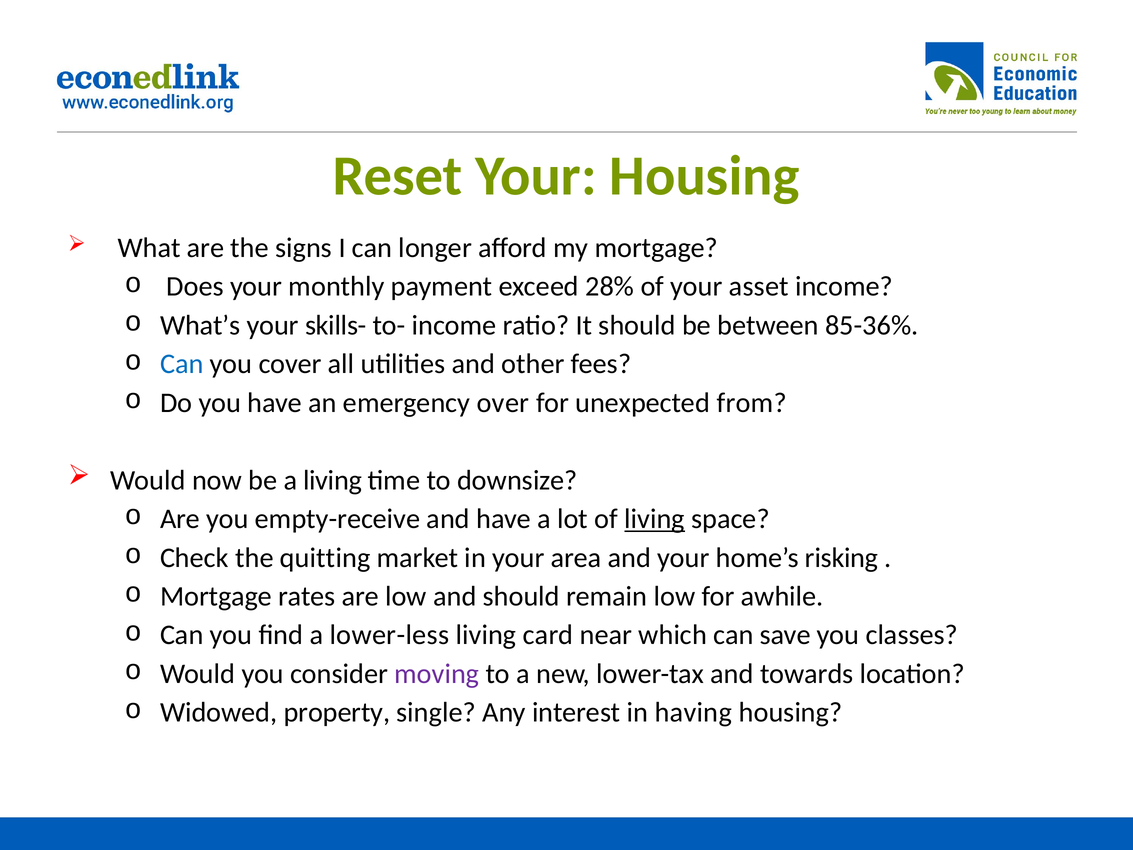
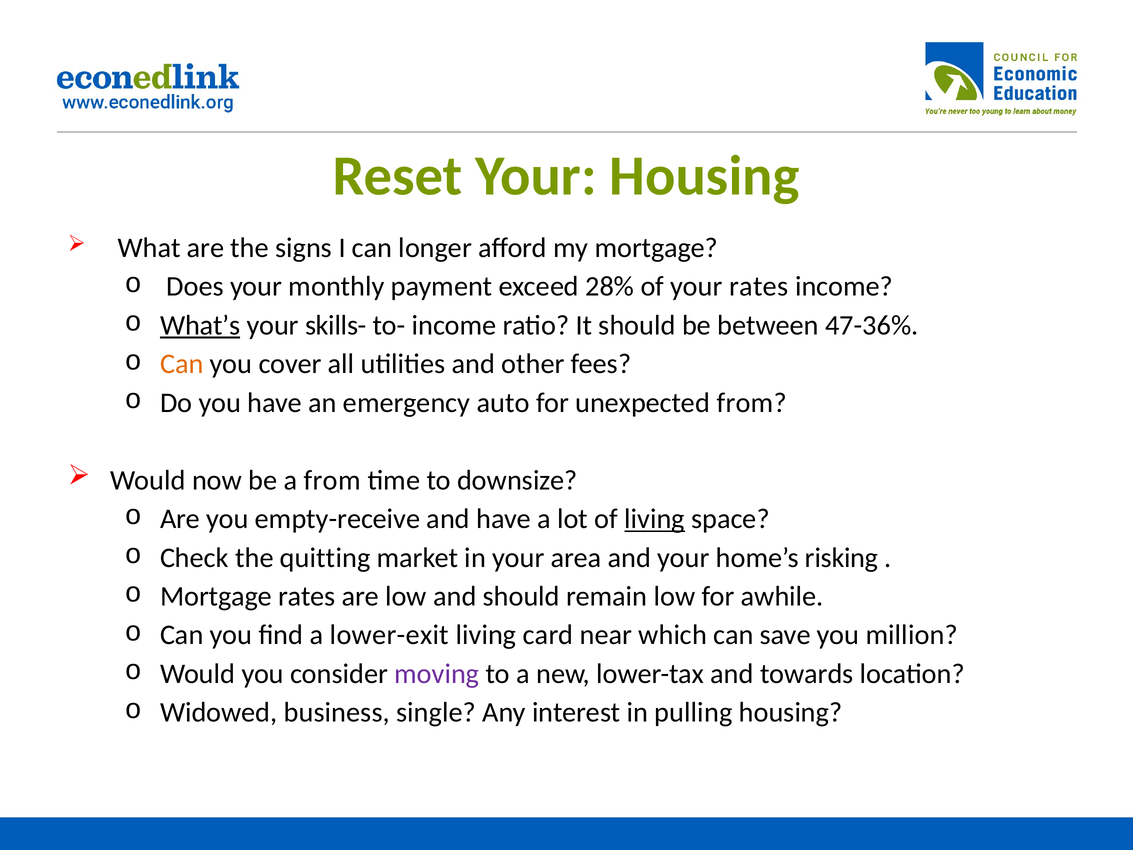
your asset: asset -> rates
What’s underline: none -> present
85-36%: 85-36% -> 47-36%
Can at (182, 364) colour: blue -> orange
over: over -> auto
a living: living -> from
lower-less: lower-less -> lower-exit
classes: classes -> million
property: property -> business
having: having -> pulling
